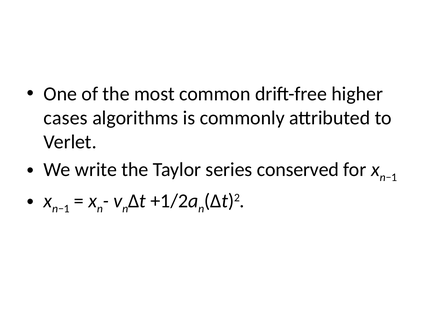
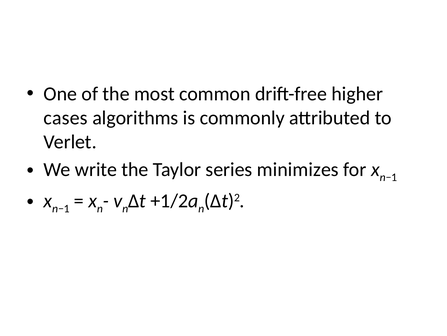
conserved: conserved -> minimizes
